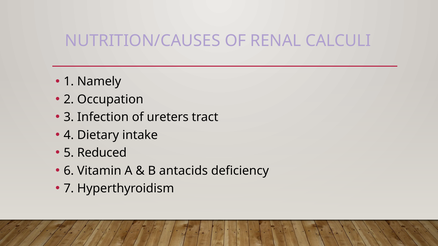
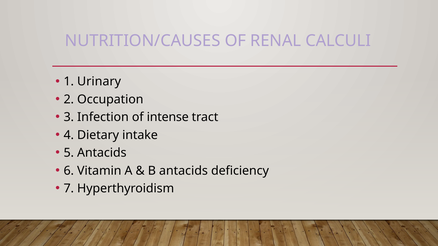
Namely: Namely -> Urinary
ureters: ureters -> intense
5 Reduced: Reduced -> Antacids
